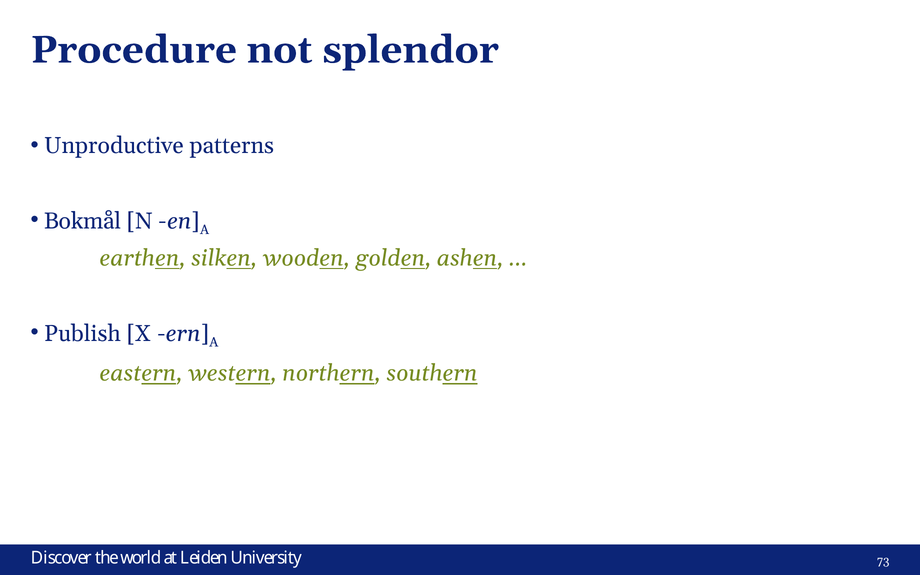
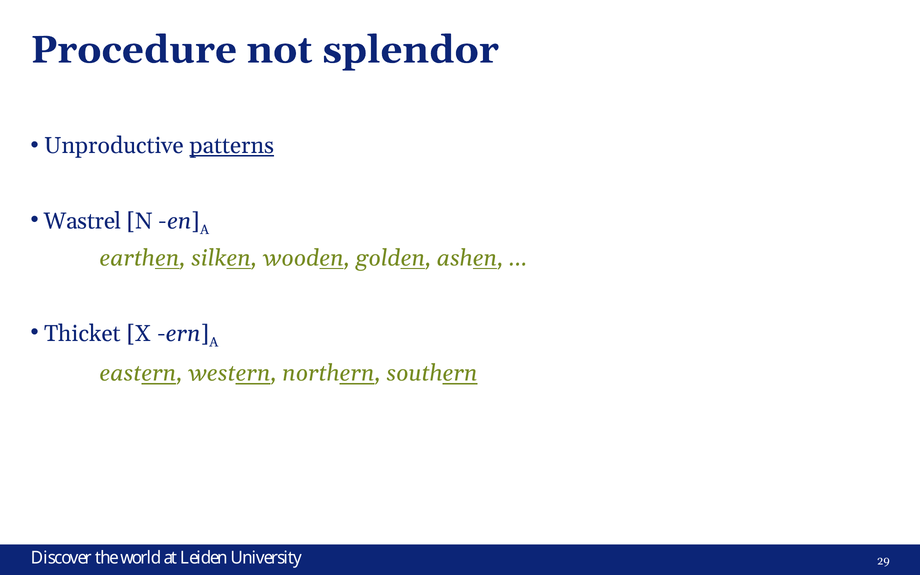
patterns underline: none -> present
Bokmål: Bokmål -> Wastrel
Publish: Publish -> Thicket
73: 73 -> 29
